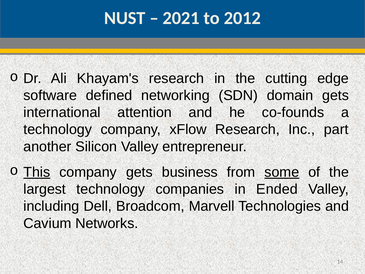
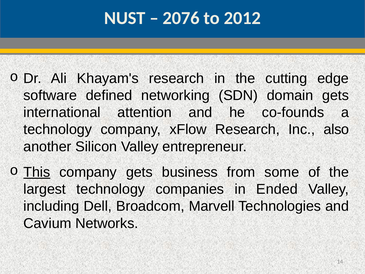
2021: 2021 -> 2076
part: part -> also
some underline: present -> none
